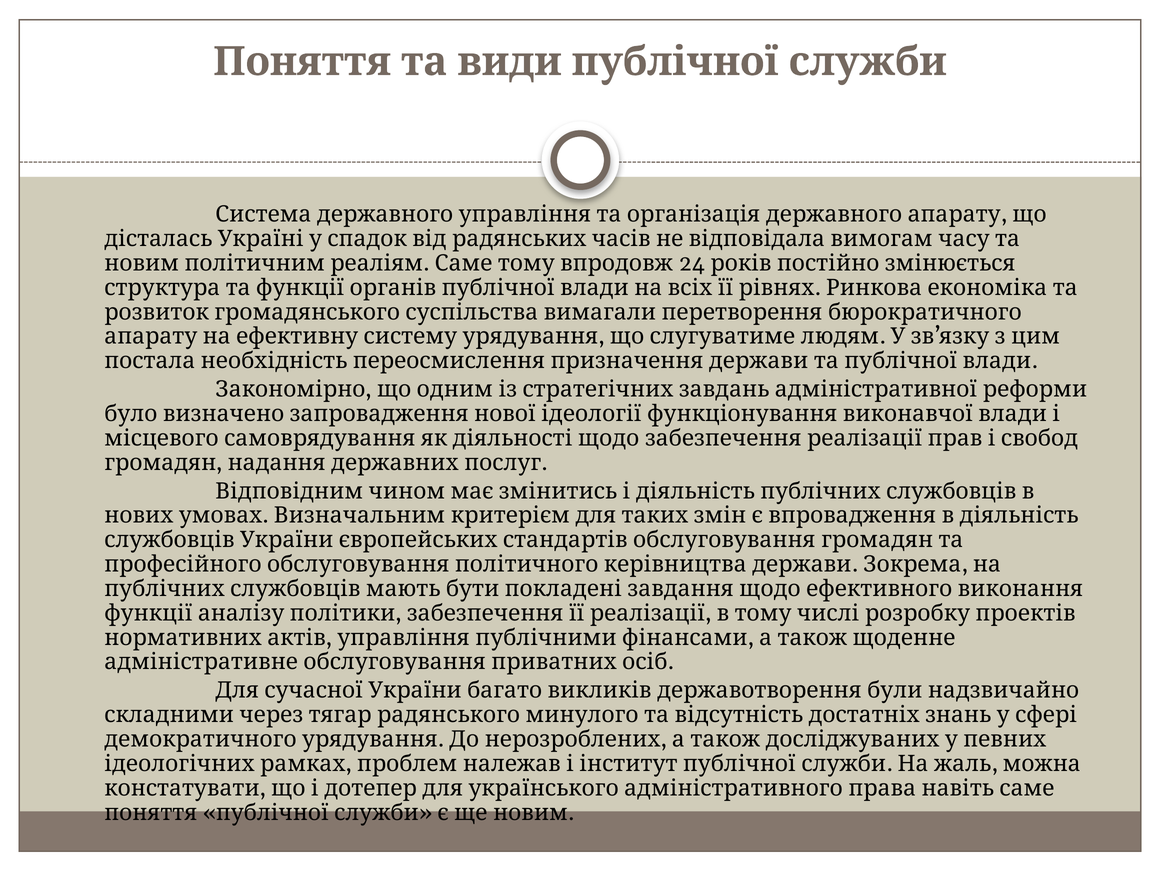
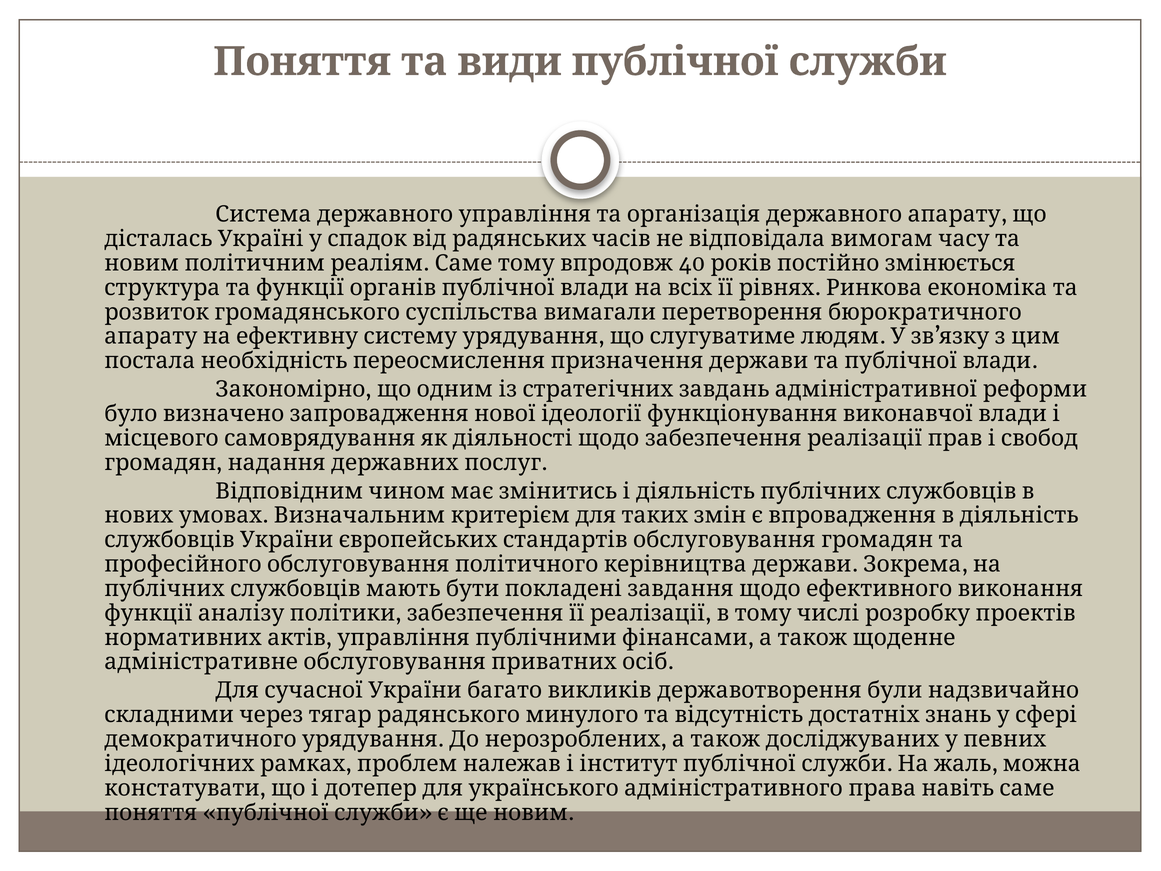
24: 24 -> 40
